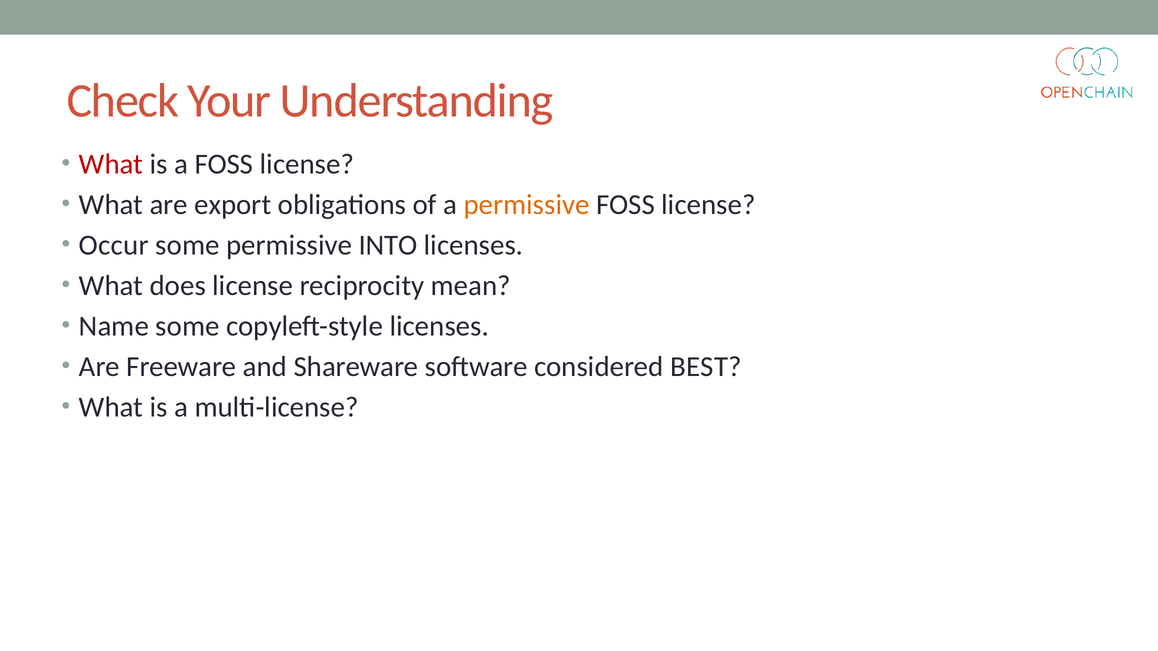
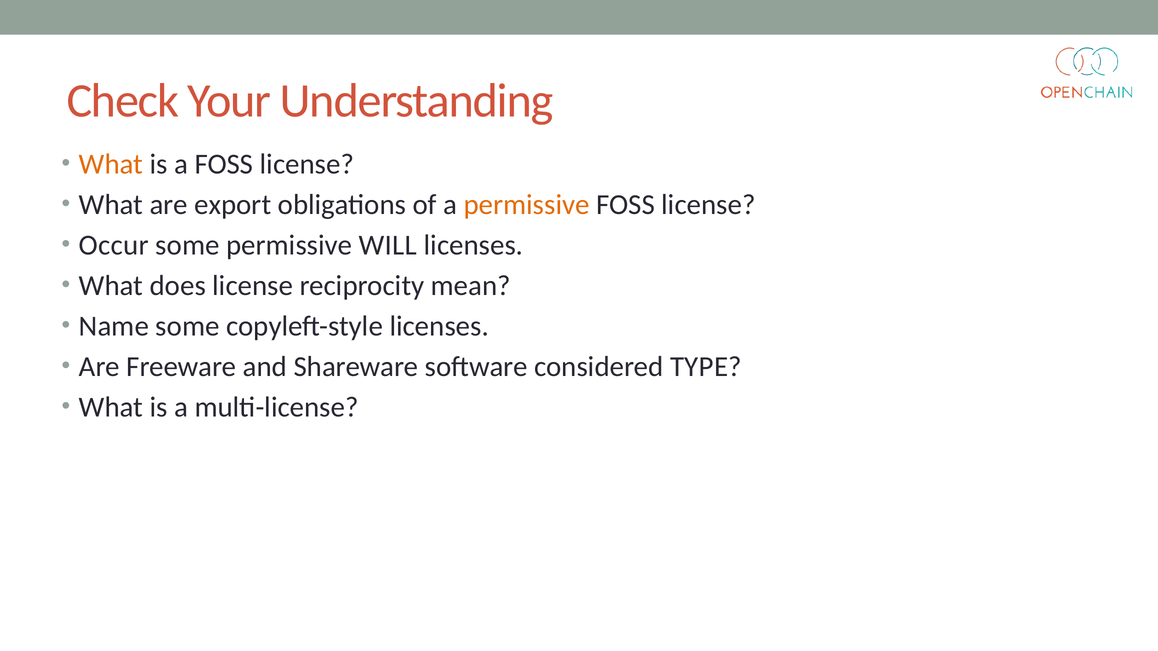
What at (111, 164) colour: red -> orange
INTO: INTO -> WILL
BEST: BEST -> TYPE
